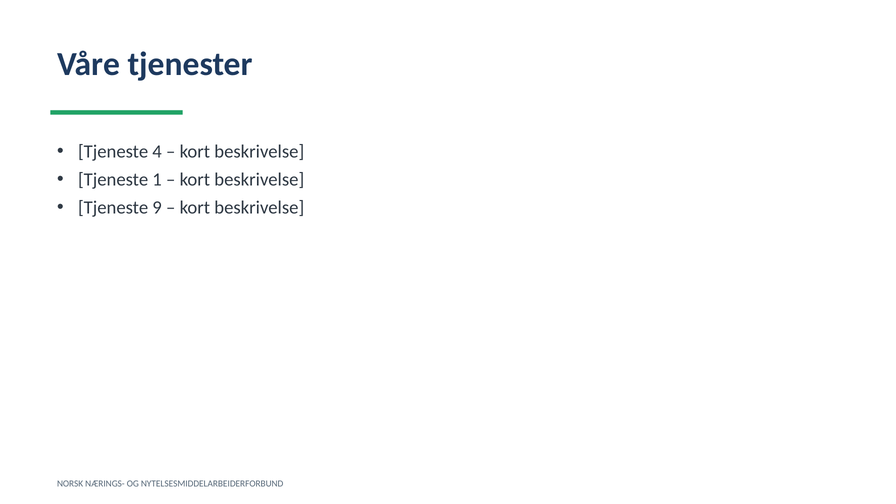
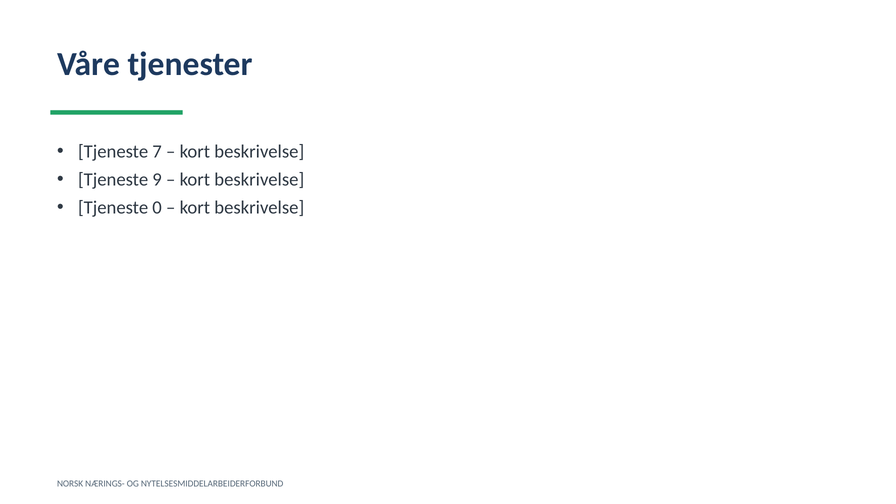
4: 4 -> 7
1: 1 -> 9
9: 9 -> 0
